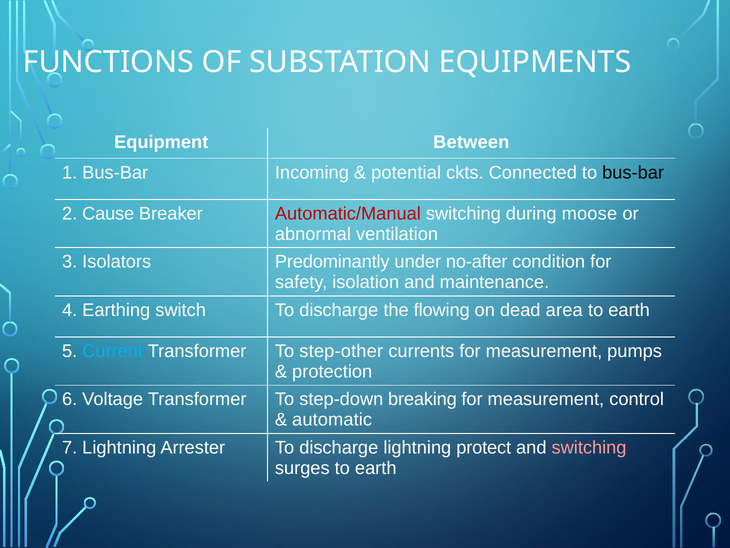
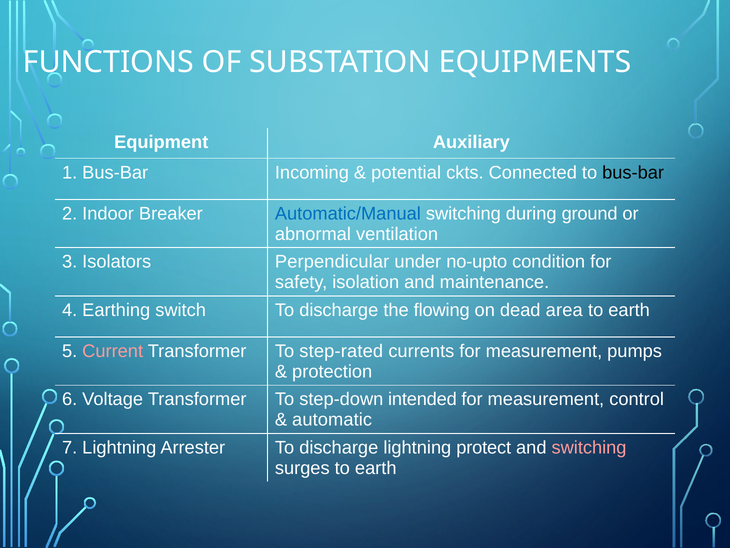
Between: Between -> Auxiliary
Cause: Cause -> Indoor
Automatic/Manual colour: red -> blue
moose: moose -> ground
Predominantly: Predominantly -> Perpendicular
no-after: no-after -> no-upto
Current colour: light blue -> pink
step-other: step-other -> step-rated
breaking: breaking -> intended
